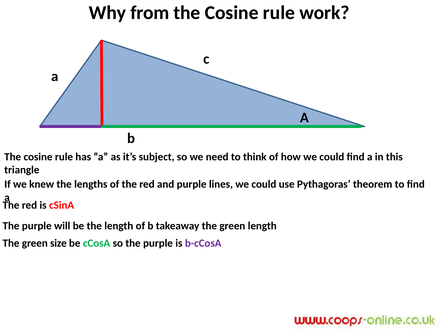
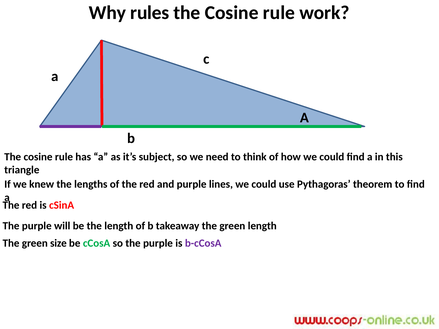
from: from -> rules
